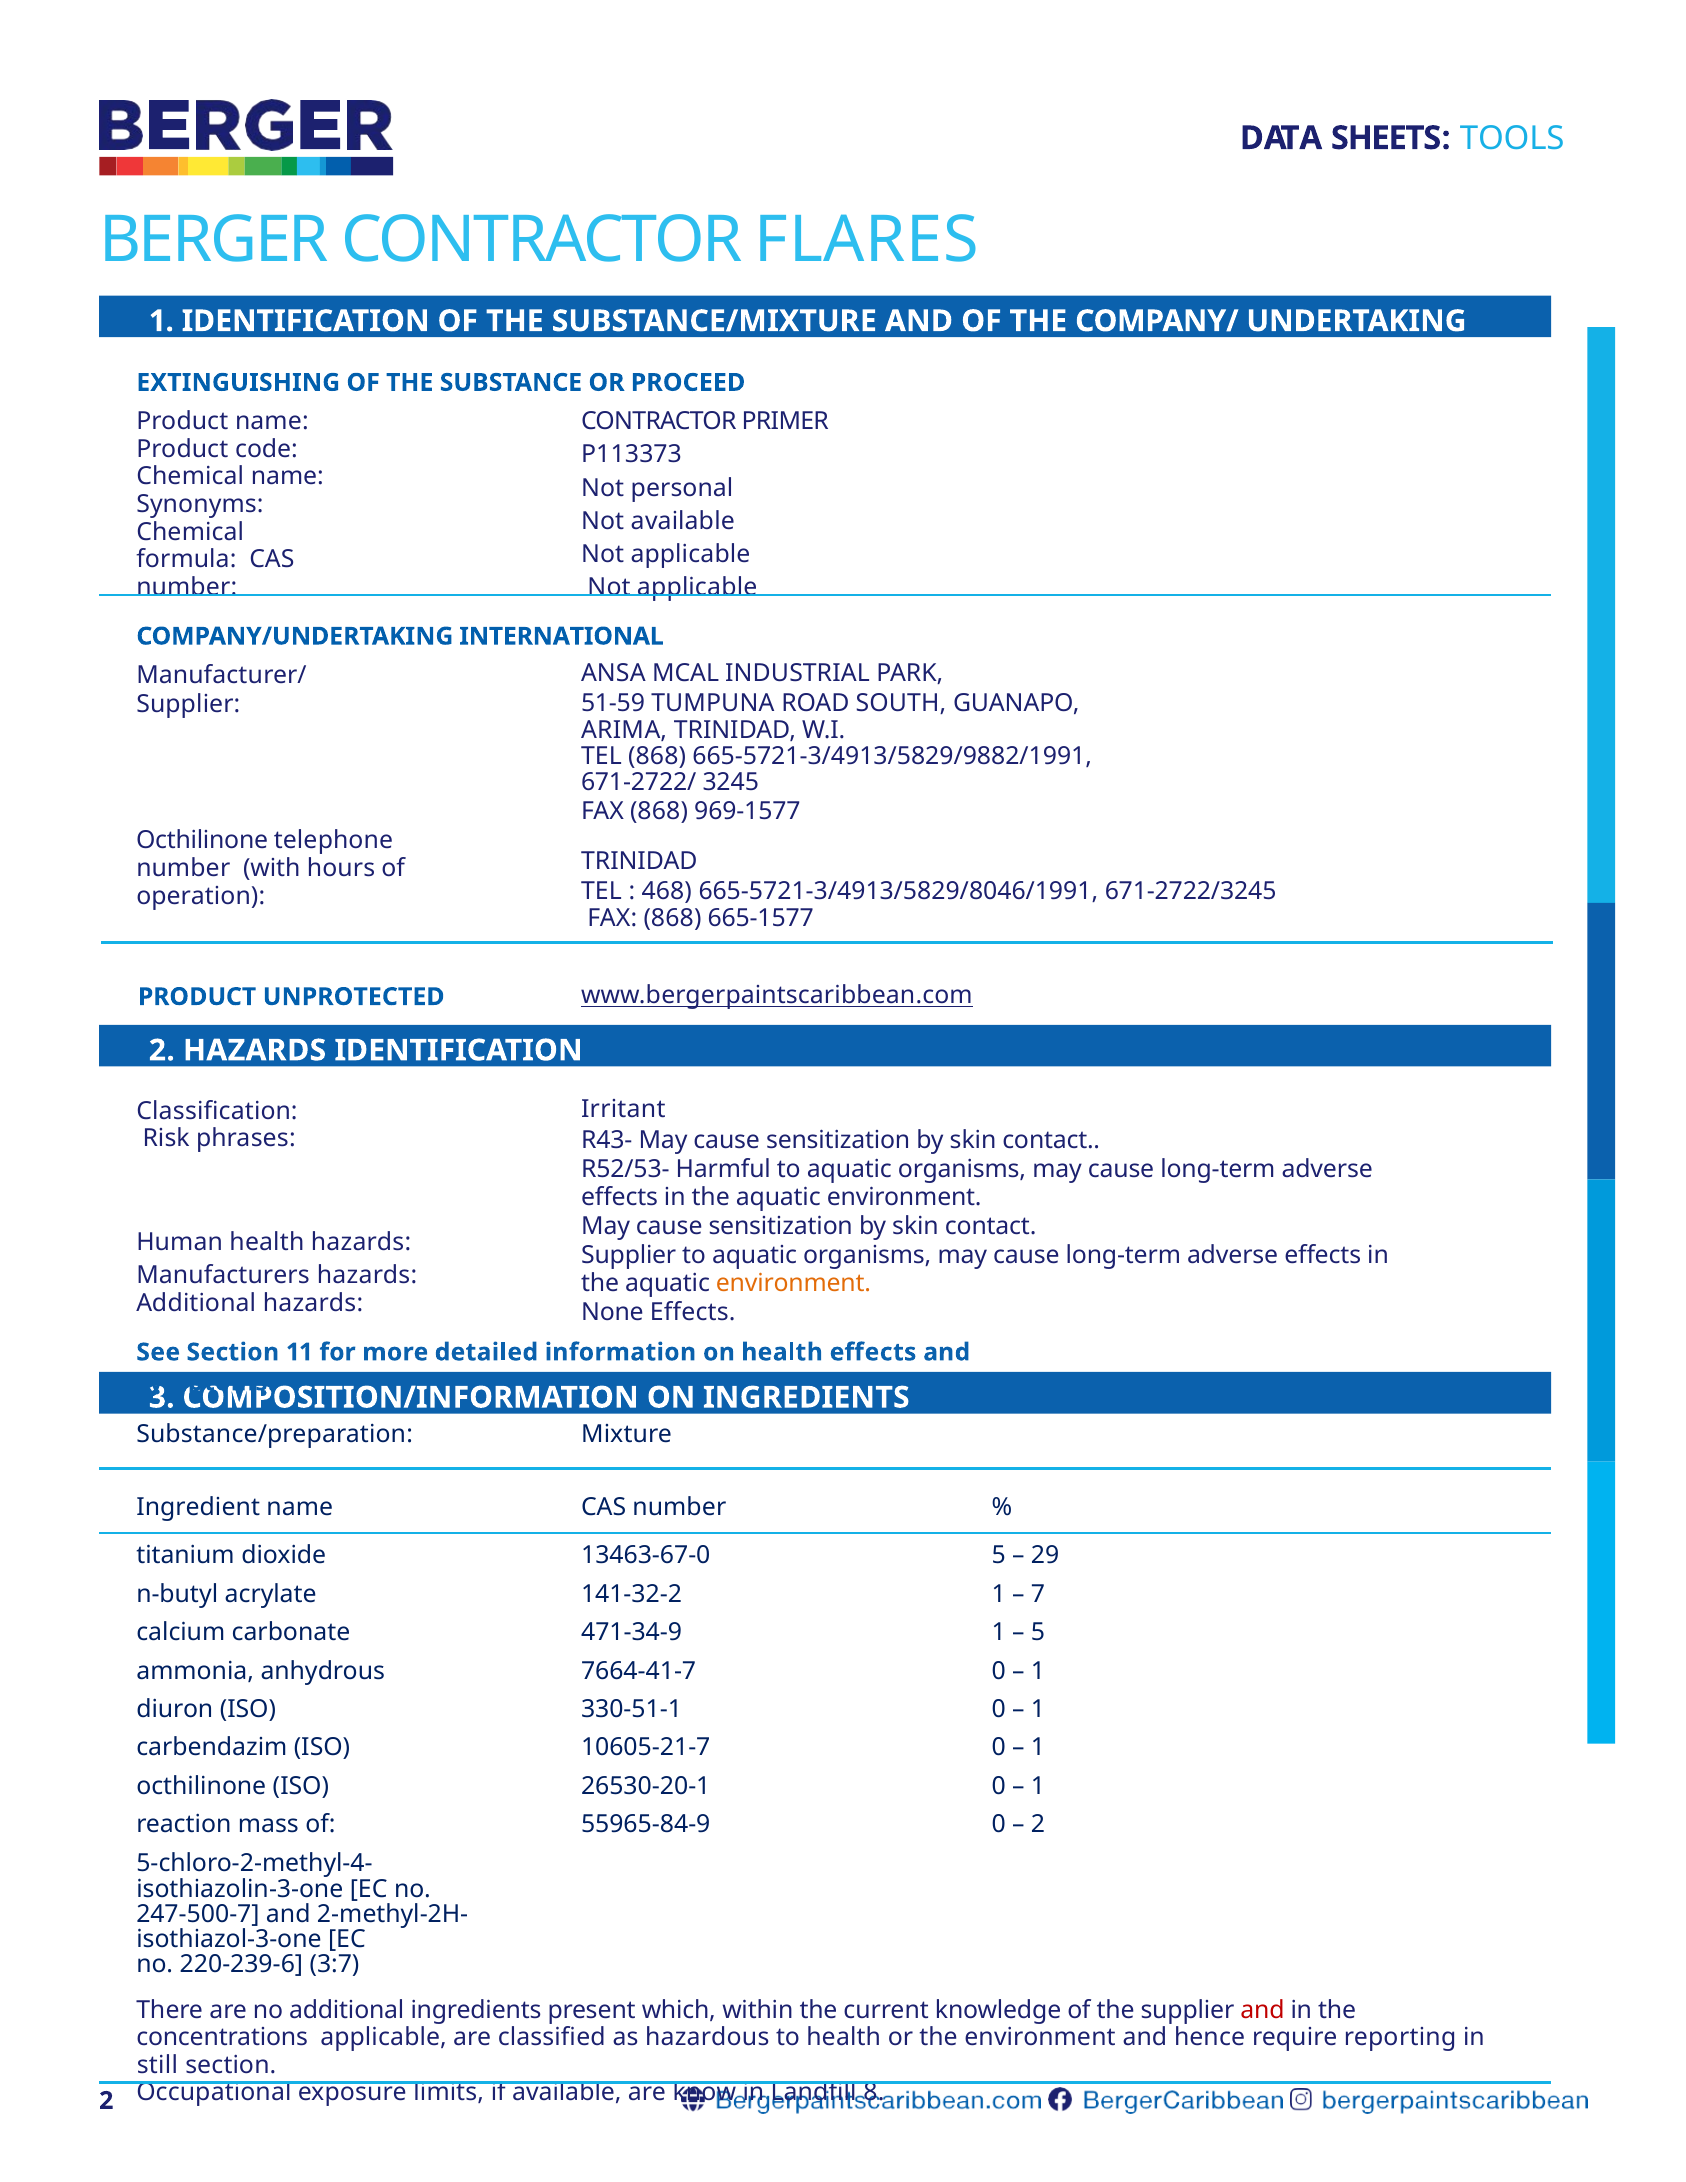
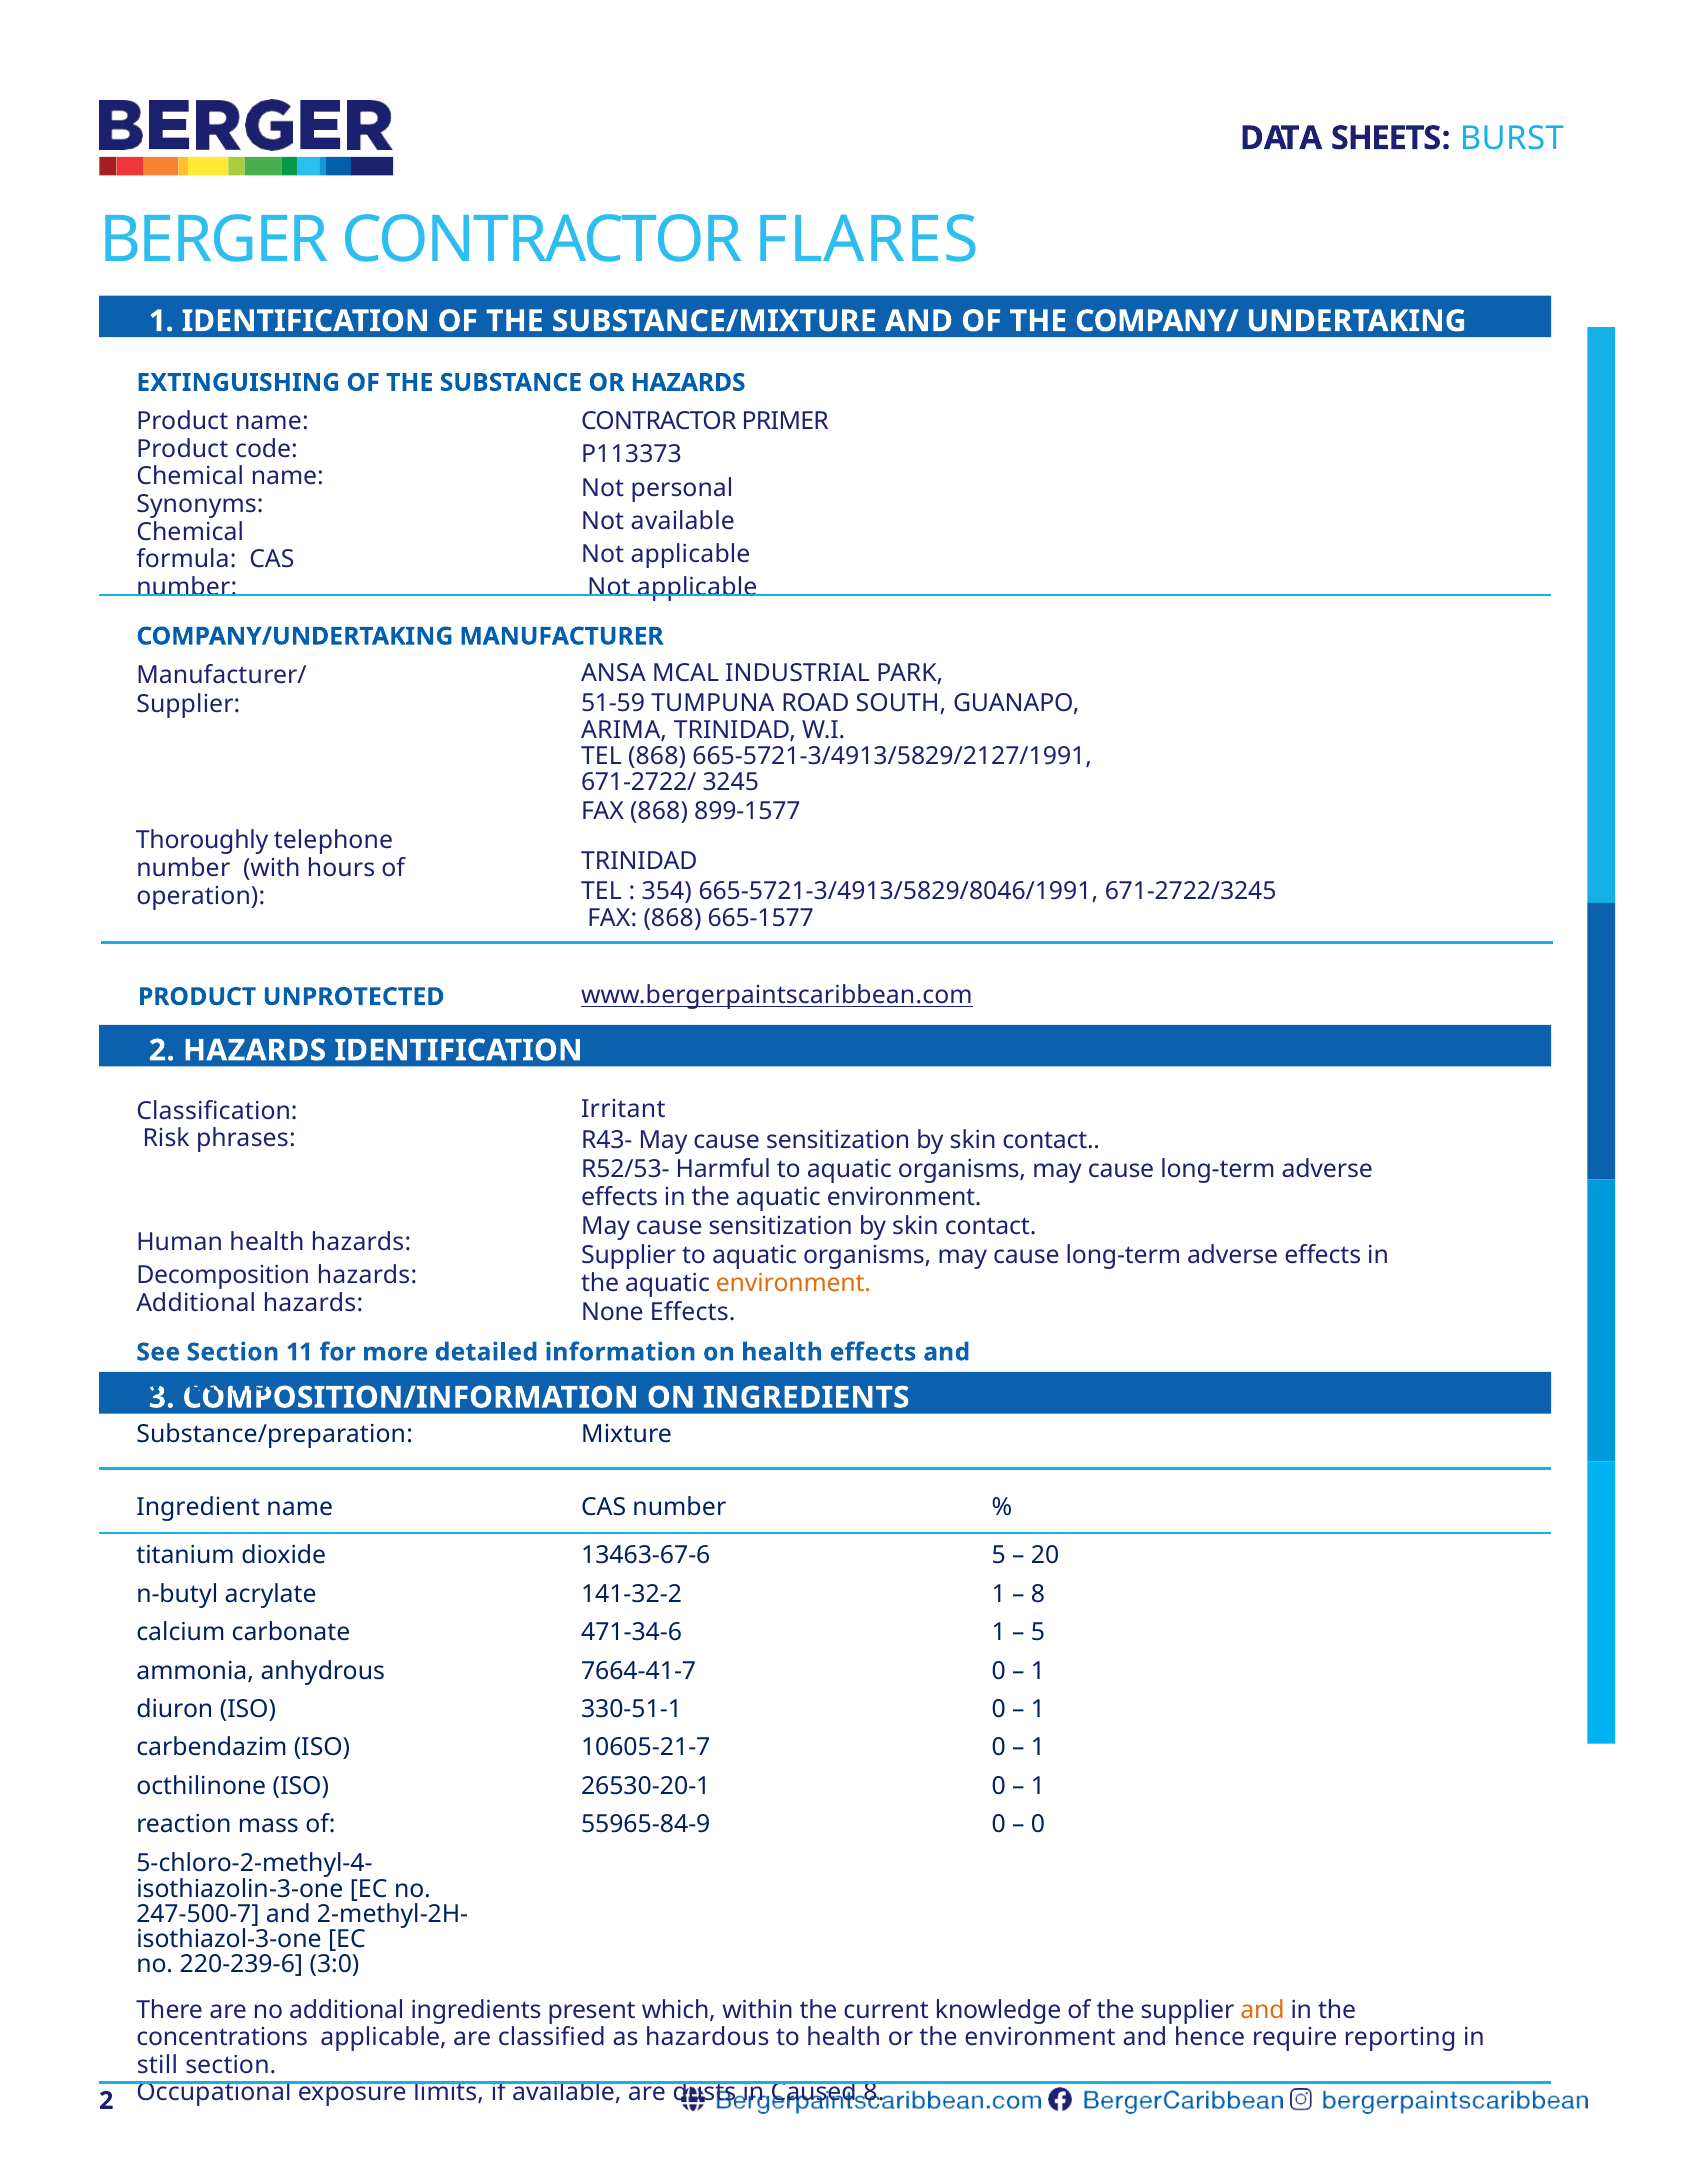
TOOLS: TOOLS -> BURST
OR PROCEED: PROCEED -> HAZARDS
INTERNATIONAL: INTERNATIONAL -> MANUFACTURER
665-5721-3/4913/5829/9882/1991: 665-5721-3/4913/5829/9882/1991 -> 665-5721-3/4913/5829/2127/1991
969-1577: 969-1577 -> 899-1577
Octhilinone at (202, 841): Octhilinone -> Thoroughly
468: 468 -> 354
Manufacturers: Manufacturers -> Decomposition
13463-67-0: 13463-67-0 -> 13463-67-6
29: 29 -> 20
7 at (1038, 1594): 7 -> 8
471-34-9: 471-34-9 -> 471-34-6
2 at (1038, 1825): 2 -> 0
3:7: 3:7 -> 3:0
and at (1263, 2010) colour: red -> orange
know: know -> dusts
Landfill: Landfill -> Caused
